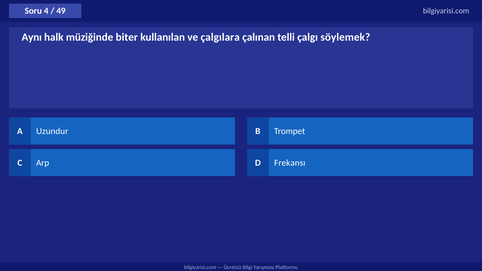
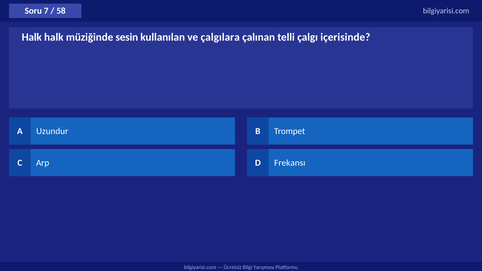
4: 4 -> 7
49: 49 -> 58
Aynı at (32, 37): Aynı -> Halk
biter: biter -> sesin
söylemek: söylemek -> içerisinde
